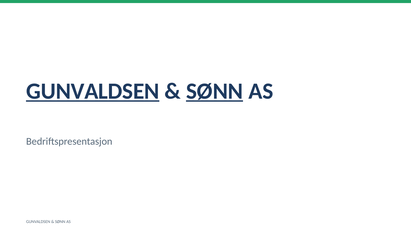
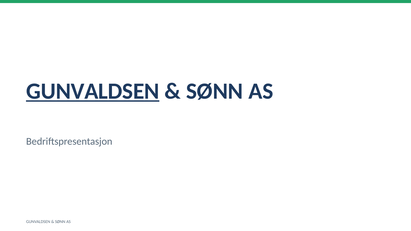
SØNN at (215, 91) underline: present -> none
